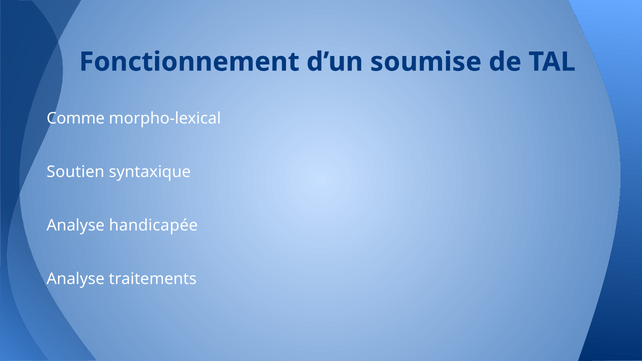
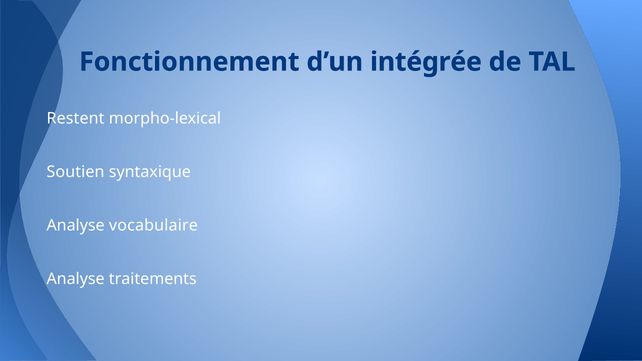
soumise: soumise -> intégrée
Comme: Comme -> Restent
handicapée: handicapée -> vocabulaire
